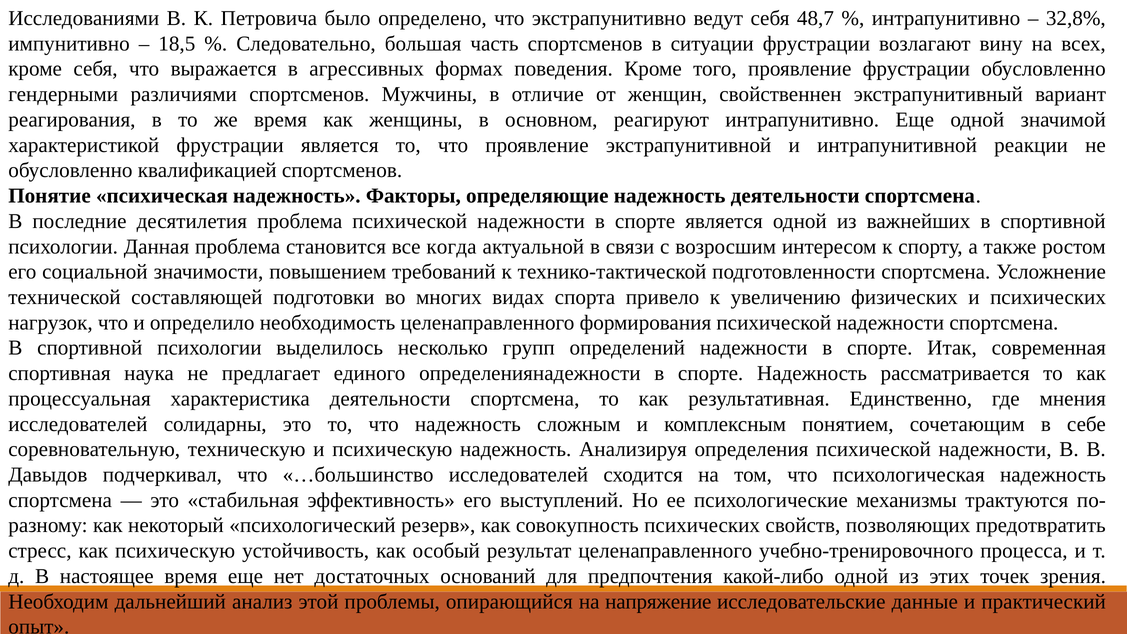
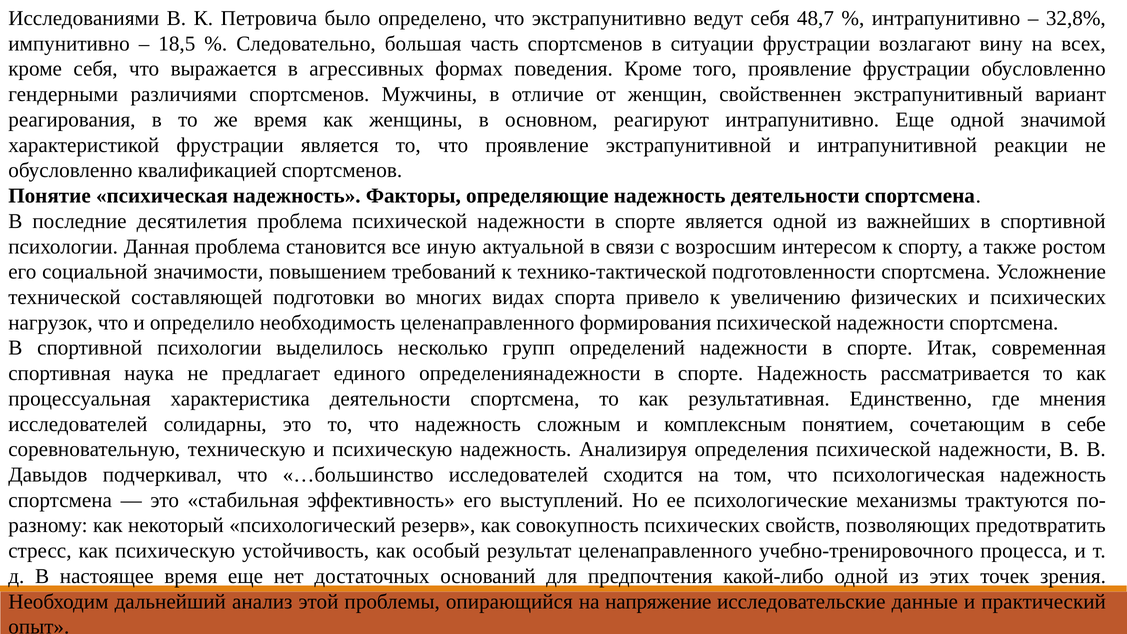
когда: когда -> иную
